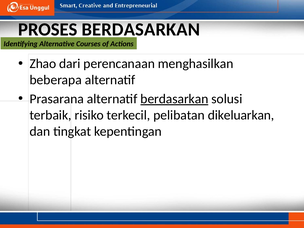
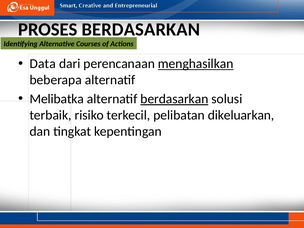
Zhao: Zhao -> Data
menghasilkan underline: none -> present
Prasarana: Prasarana -> Melibatka
